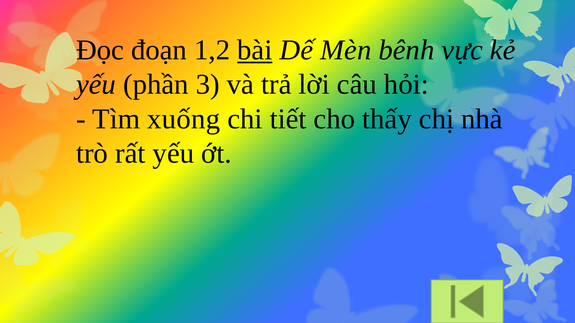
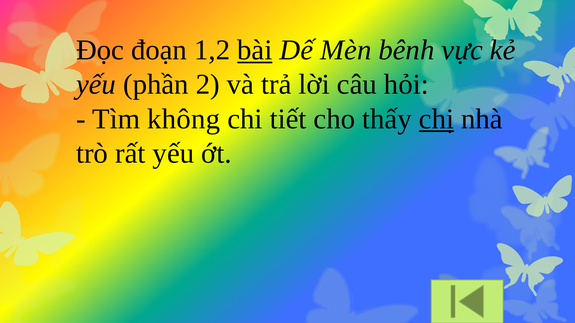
3: 3 -> 2
xuống: xuống -> không
chị underline: none -> present
